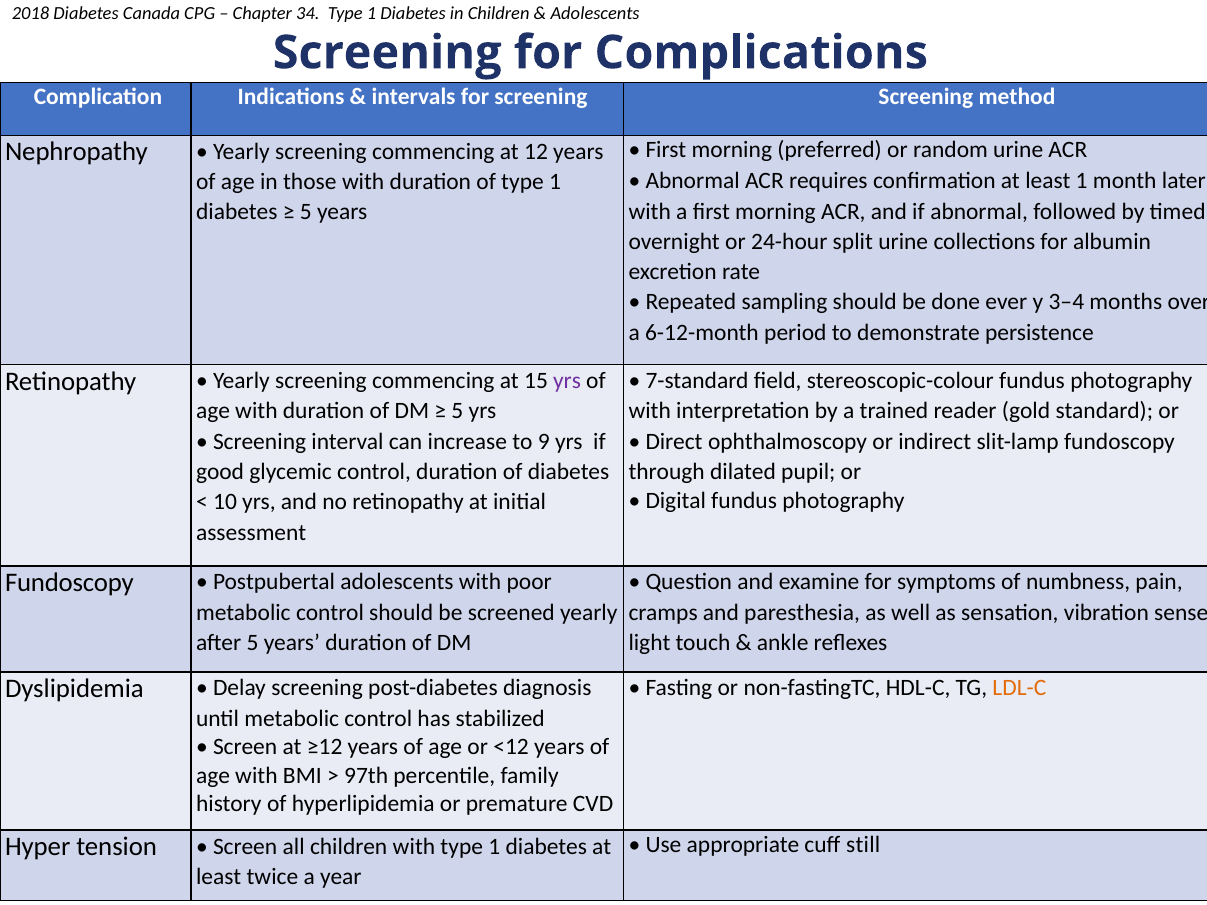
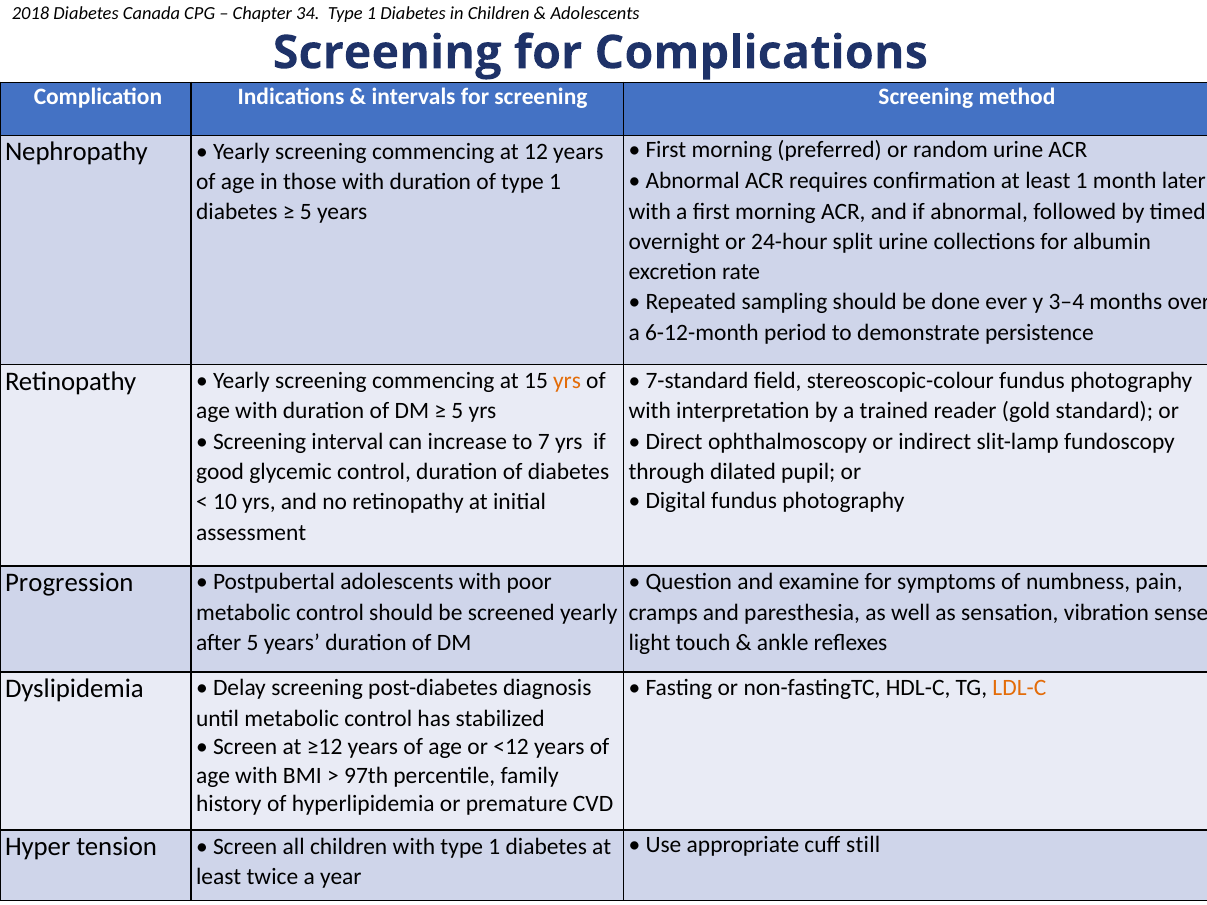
yrs at (567, 381) colour: purple -> orange
9: 9 -> 7
Fundoscopy at (69, 583): Fundoscopy -> Progression
